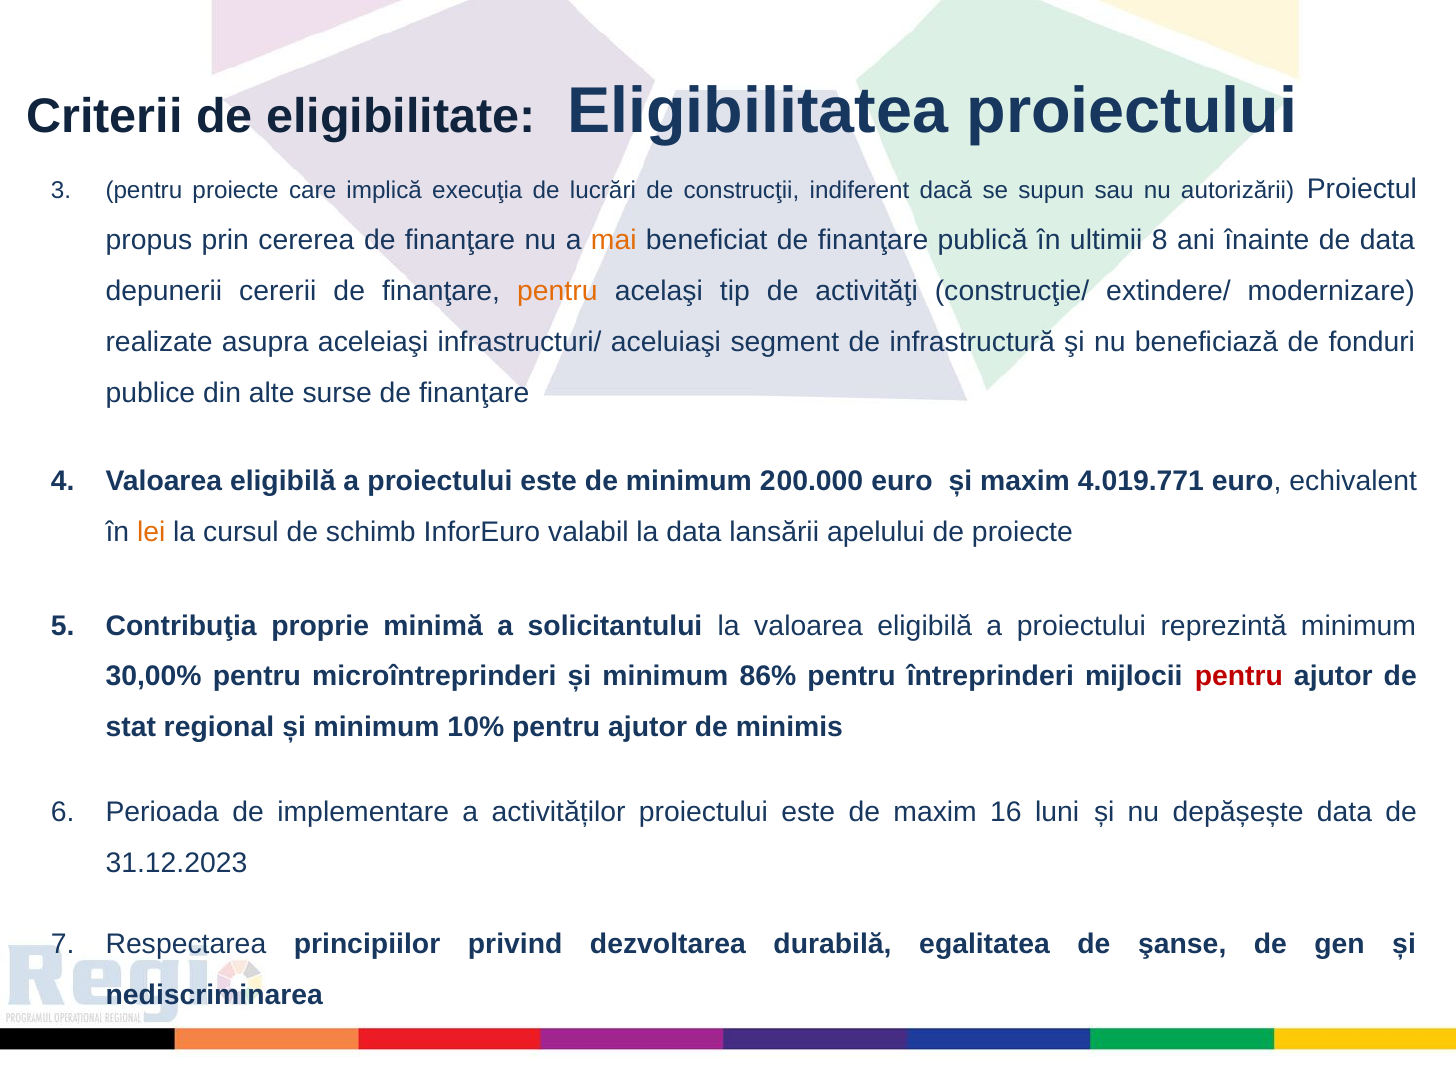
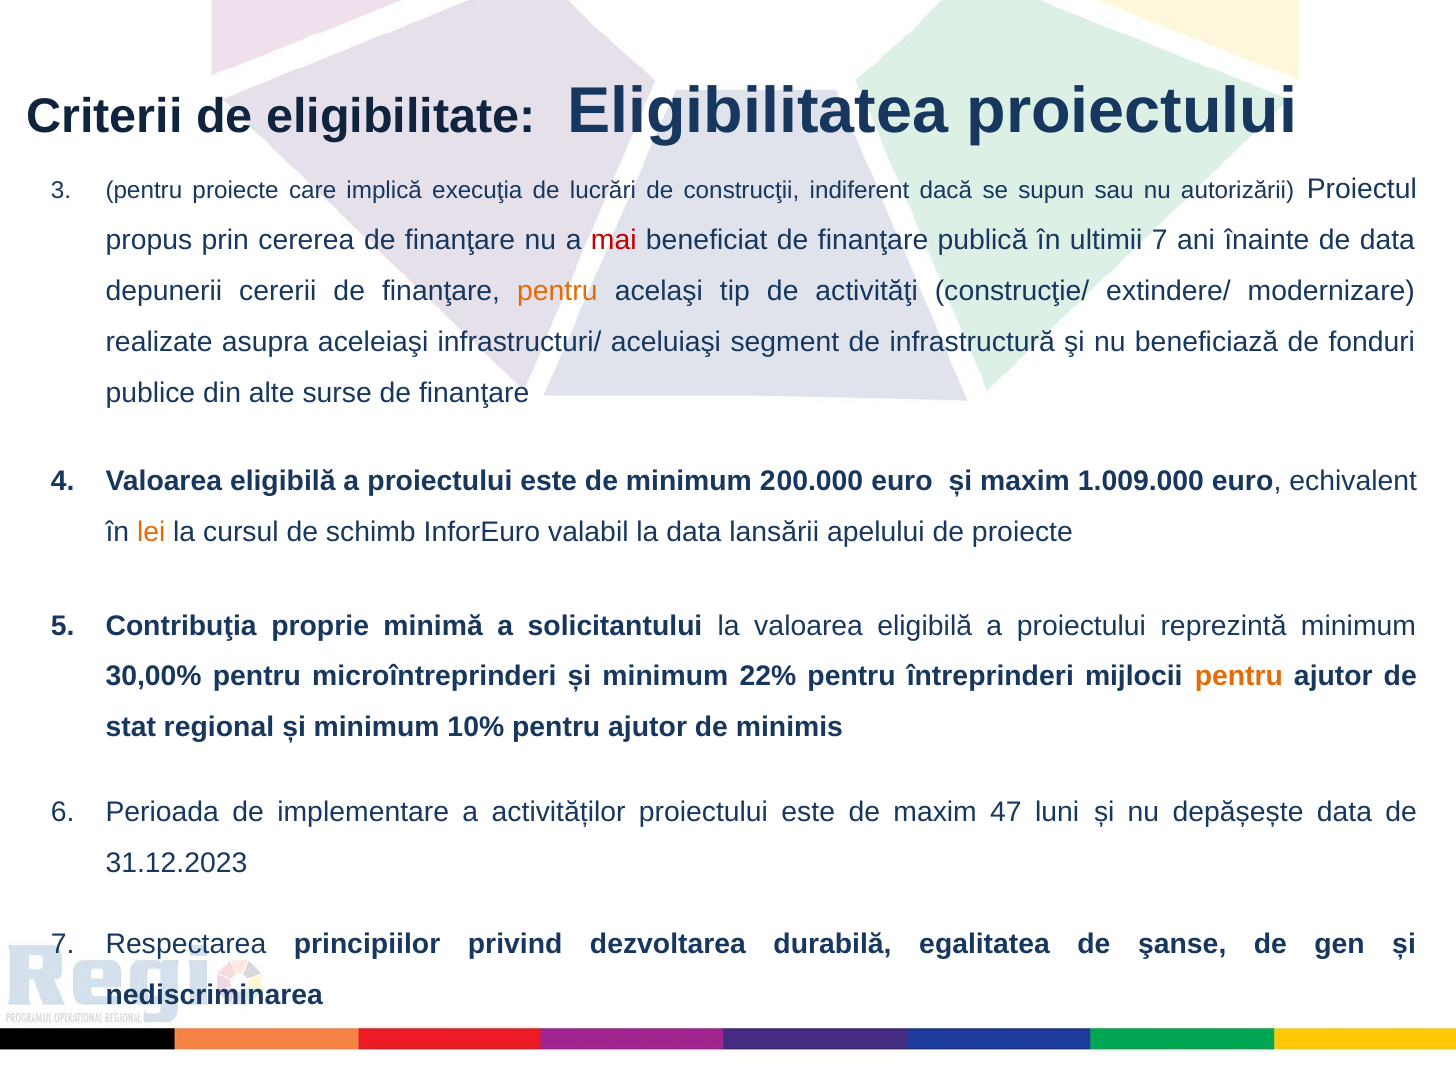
mai colour: orange -> red
ultimii 8: 8 -> 7
4.019.771: 4.019.771 -> 1.009.000
86%: 86% -> 22%
pentru at (1239, 677) colour: red -> orange
16: 16 -> 47
